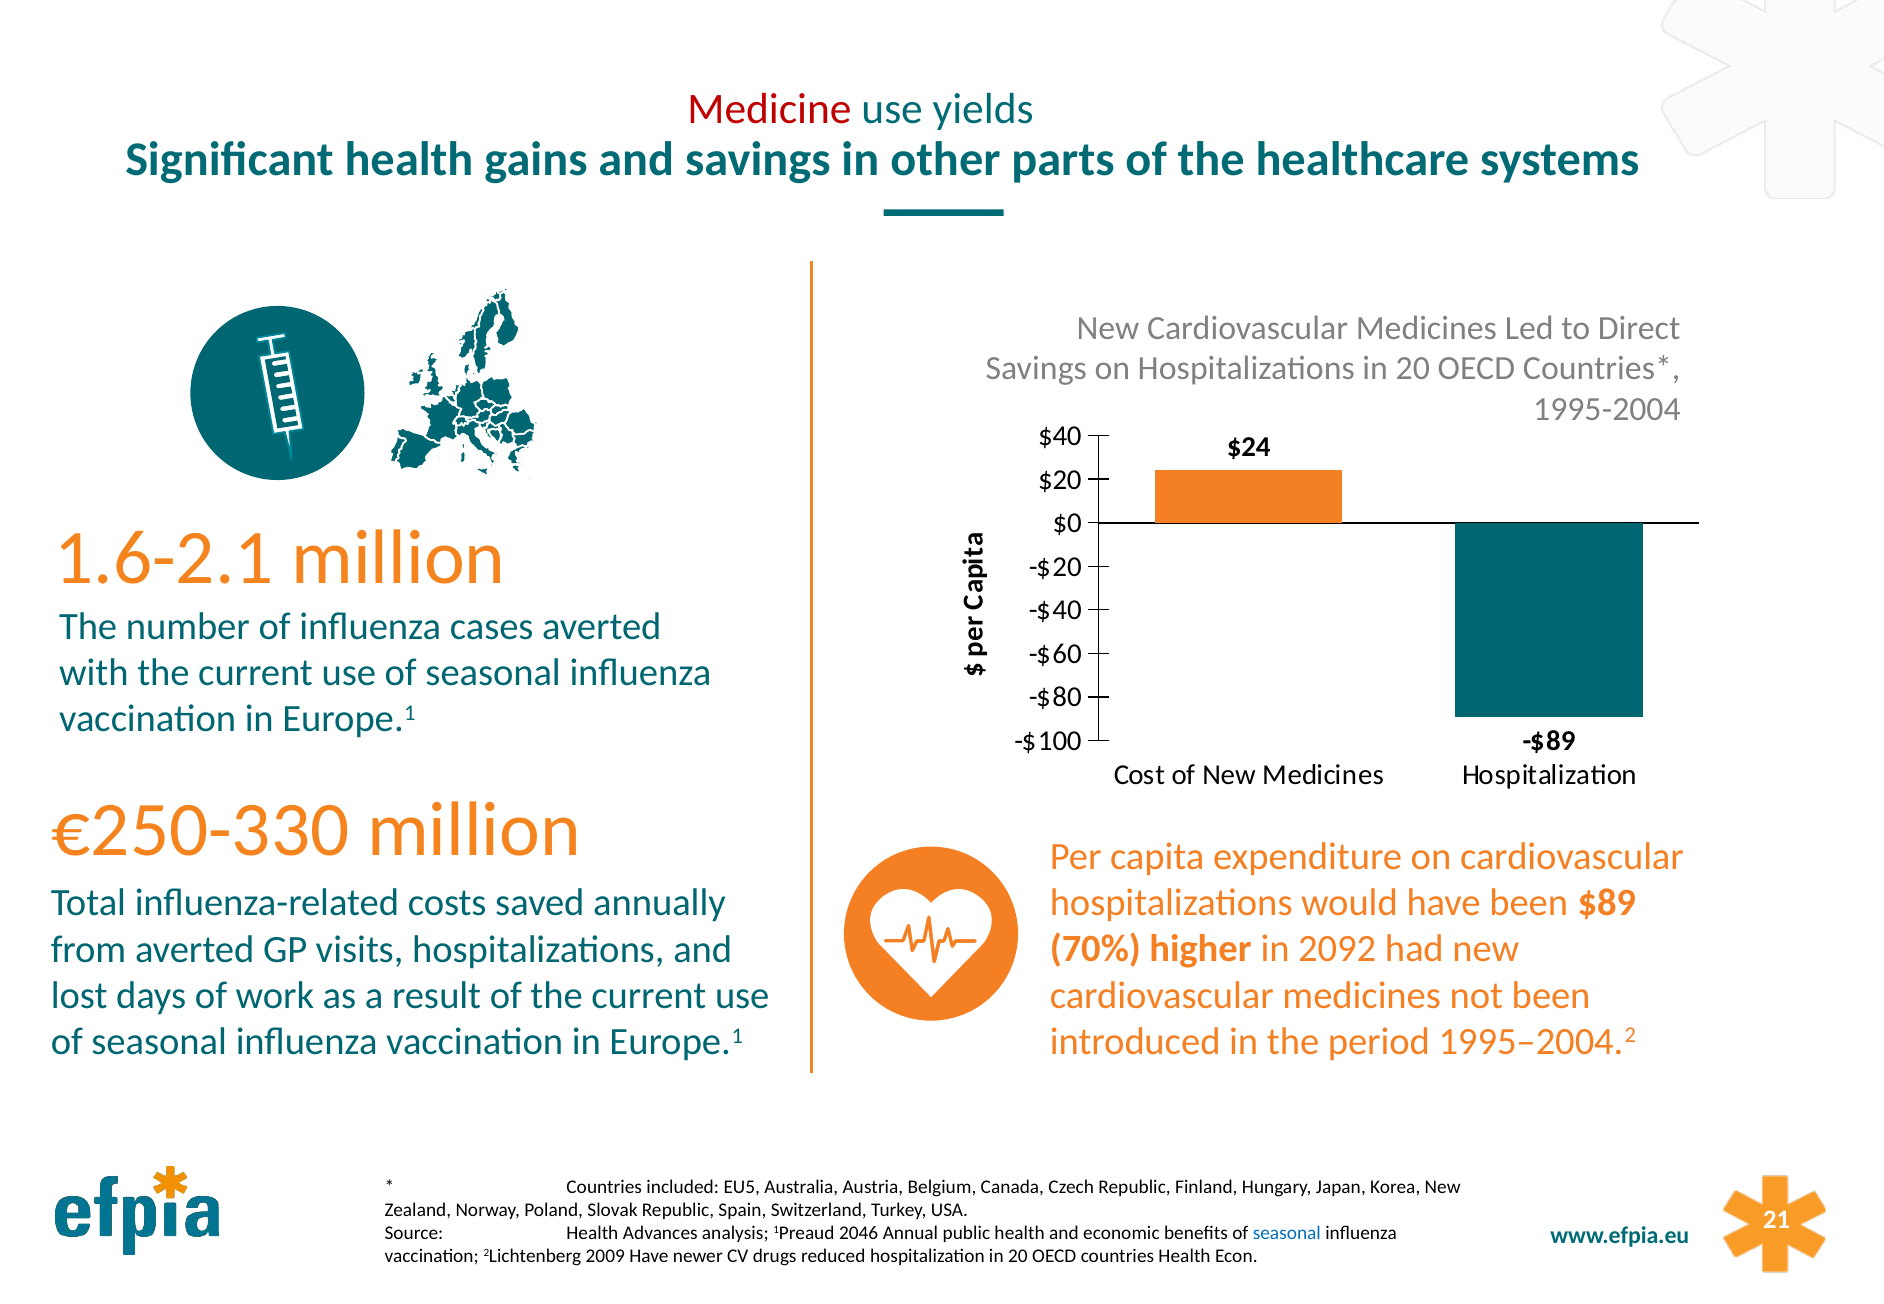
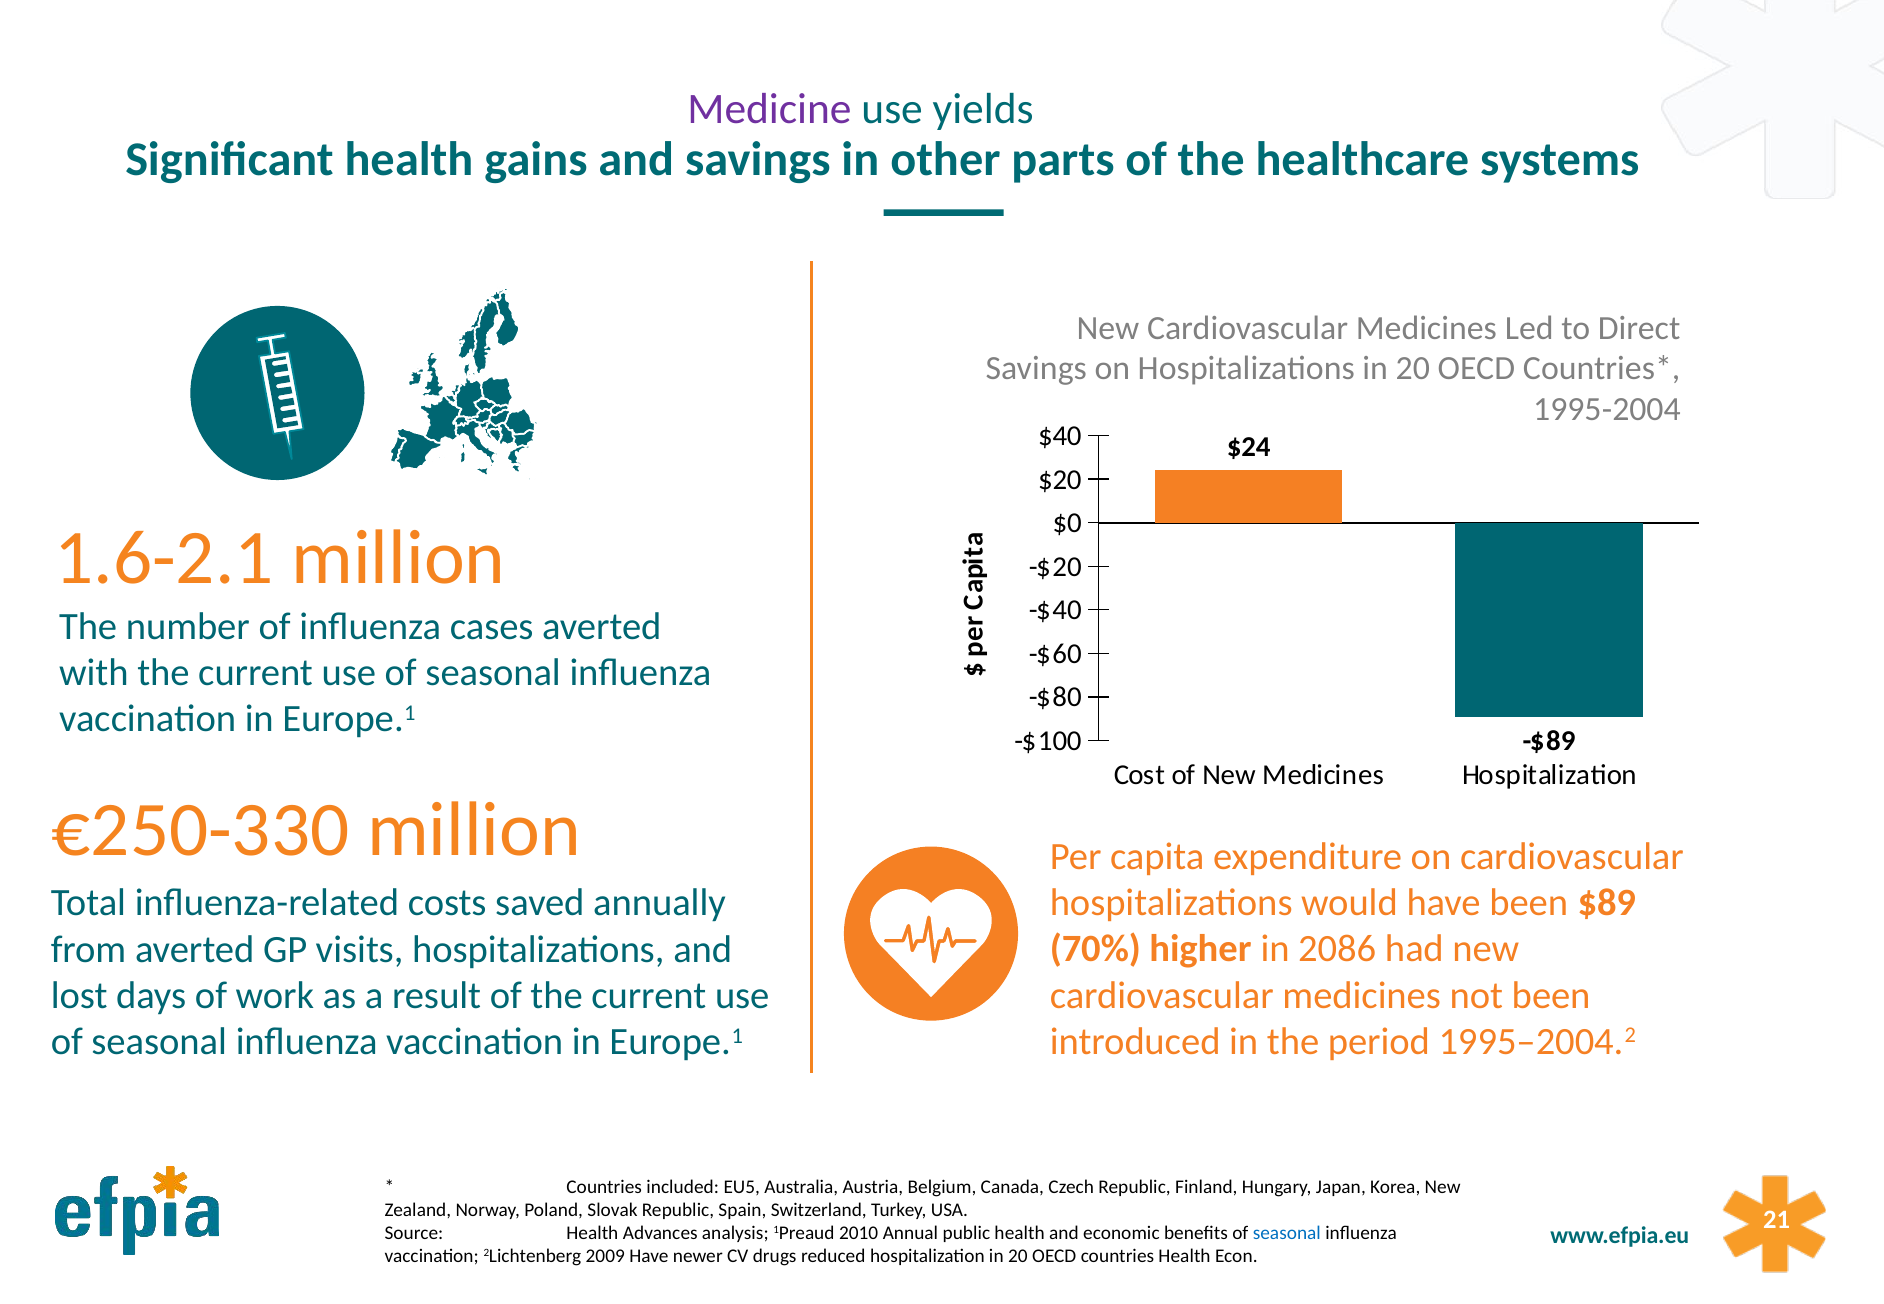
Medicine colour: red -> purple
2092: 2092 -> 2086
2046: 2046 -> 2010
